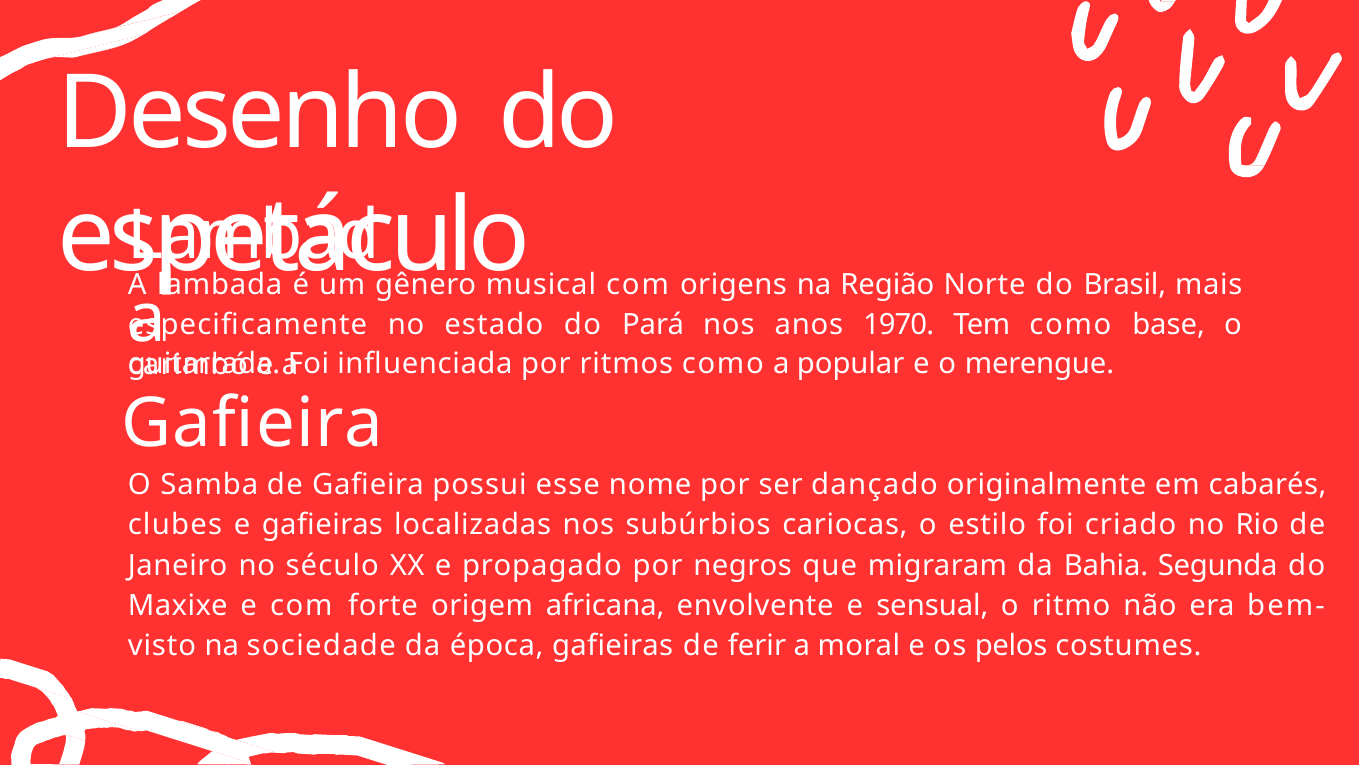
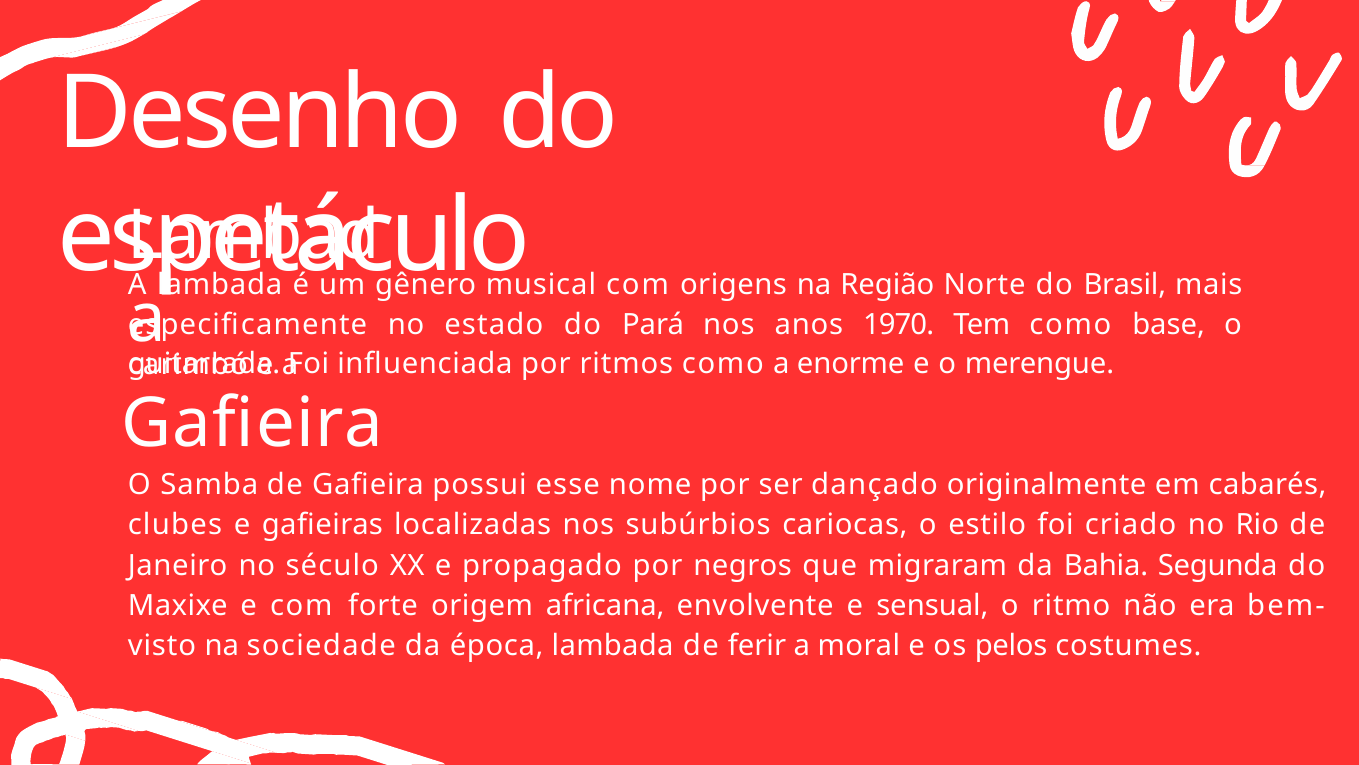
popular: popular -> enorme
época gafieiras: gafieiras -> lambada
